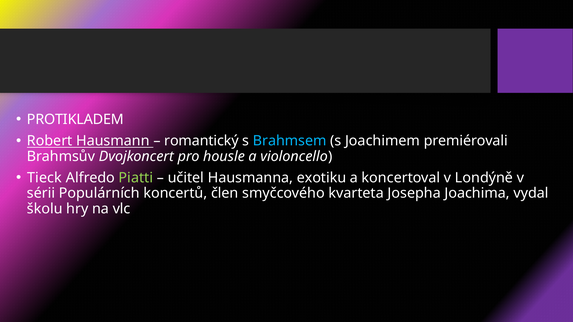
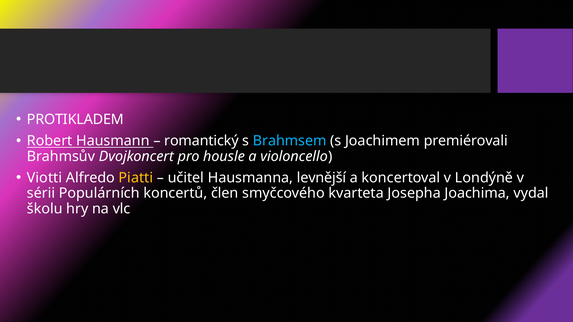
Tieck: Tieck -> Viotti
Piatti colour: light green -> yellow
exotiku: exotiku -> levnější
